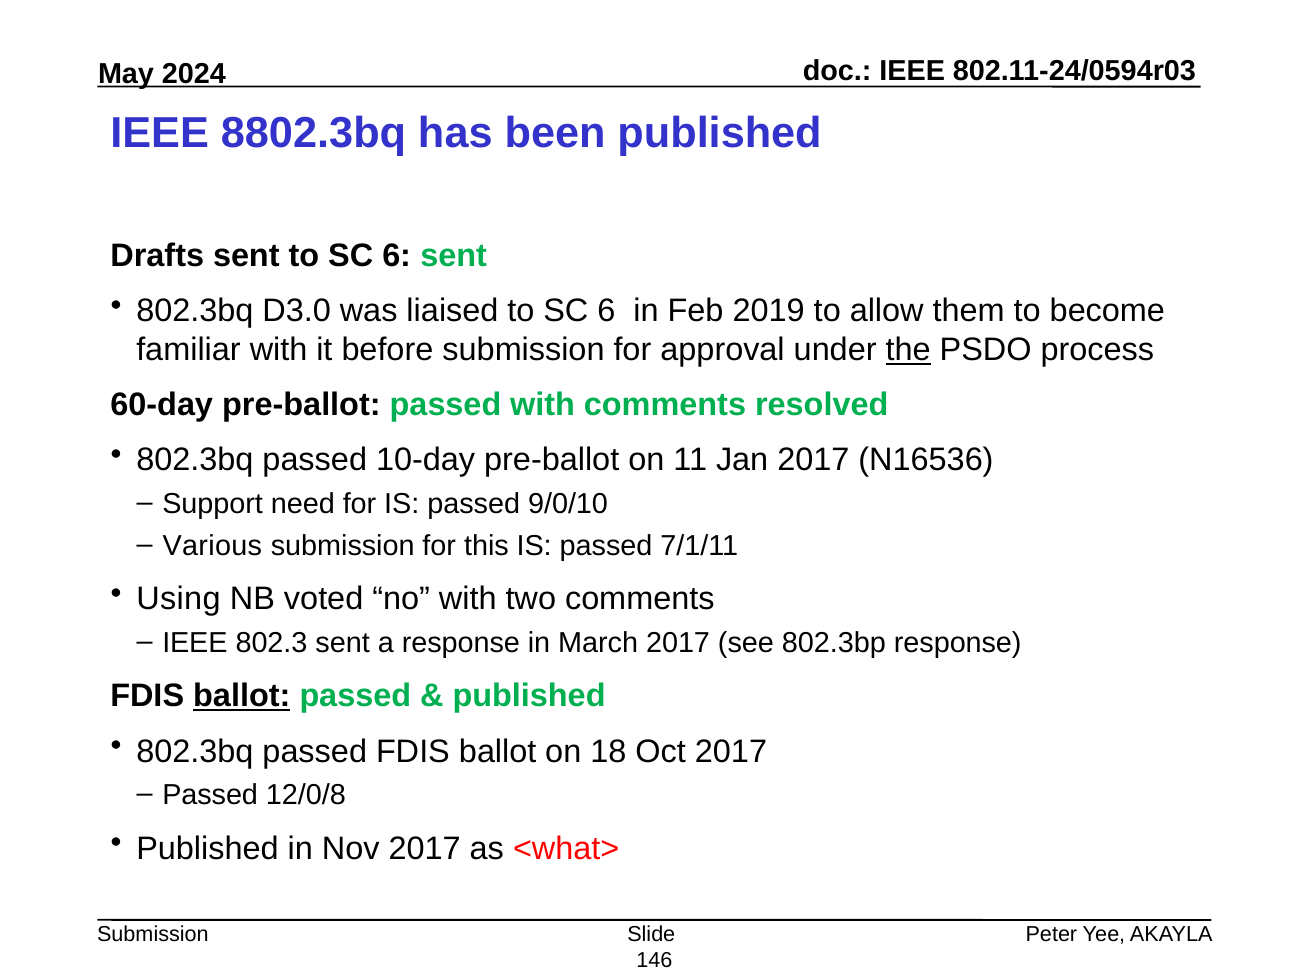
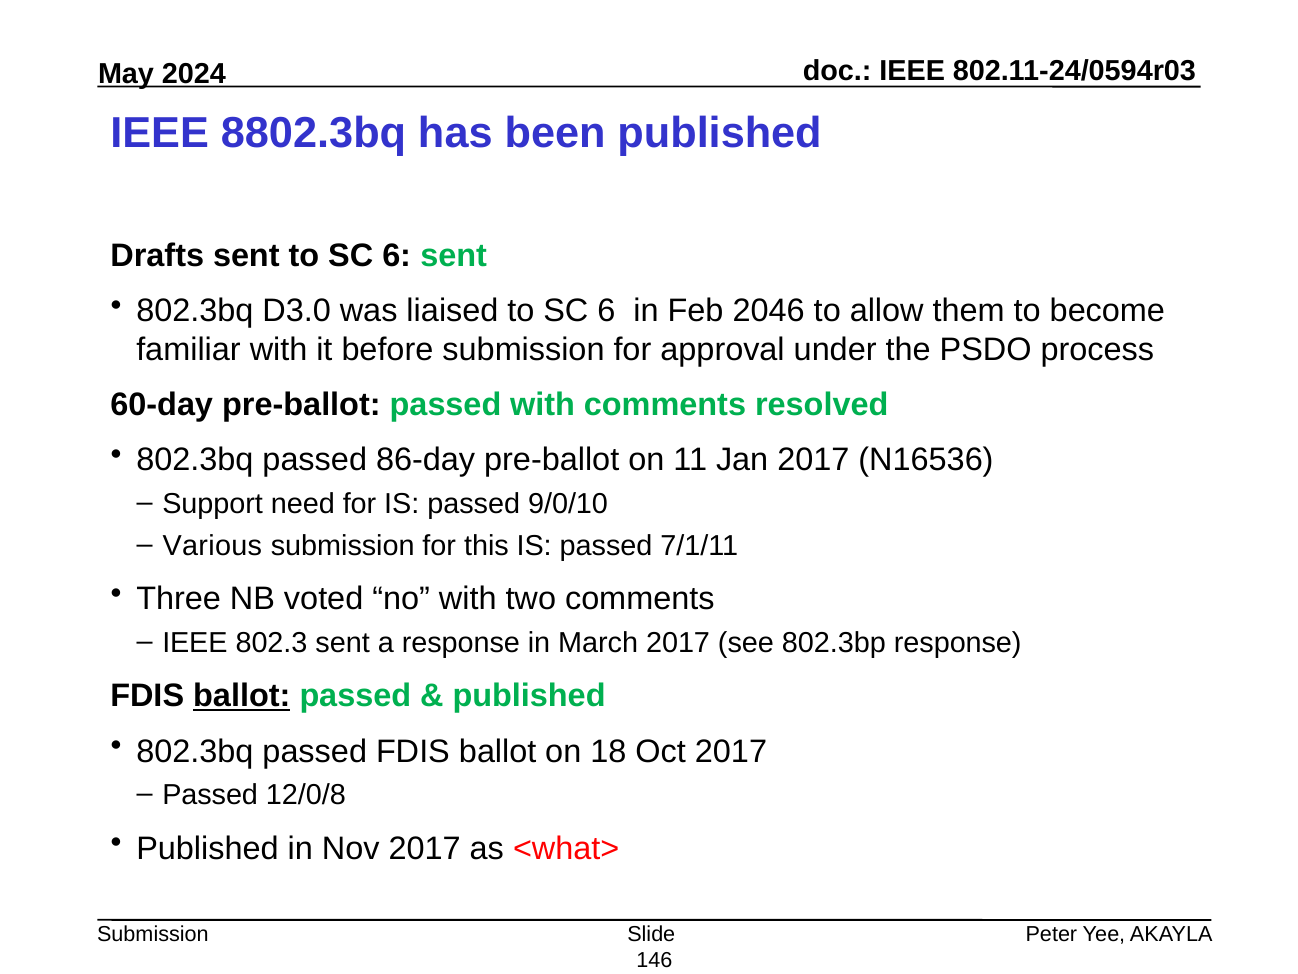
2019: 2019 -> 2046
the underline: present -> none
10-day: 10-day -> 86-day
Using: Using -> Three
